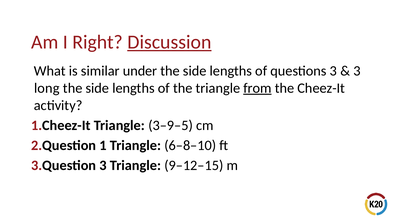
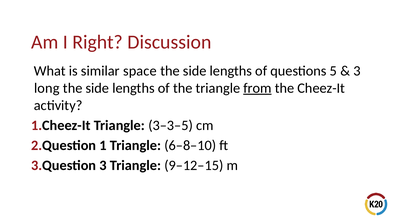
Discussion underline: present -> none
under: under -> space
questions 3: 3 -> 5
3–9–5: 3–9–5 -> 3–3–5
